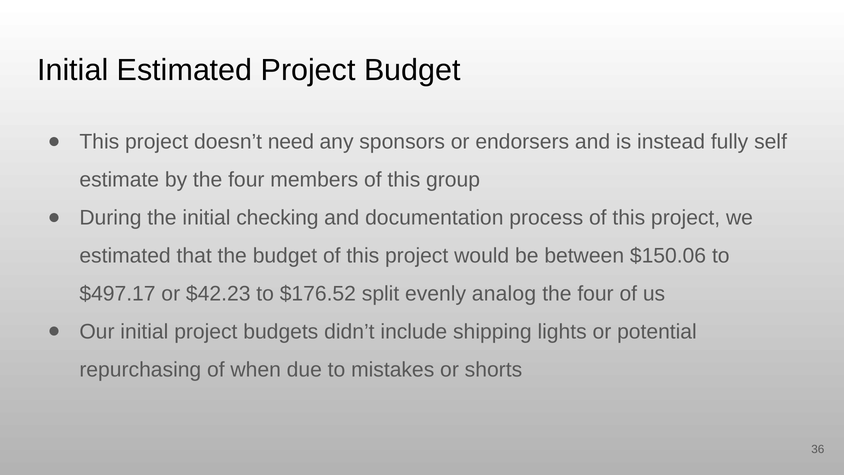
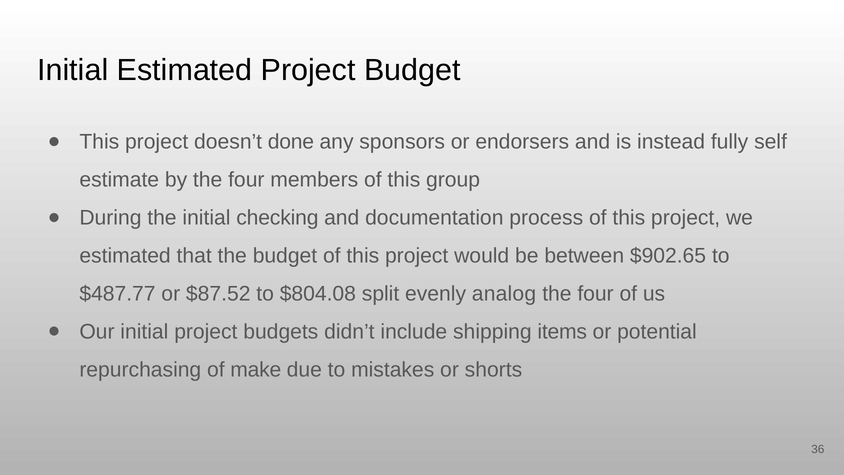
need: need -> done
$150.06: $150.06 -> $902.65
$497.17: $497.17 -> $487.77
$42.23: $42.23 -> $87.52
$176.52: $176.52 -> $804.08
lights: lights -> items
when: when -> make
